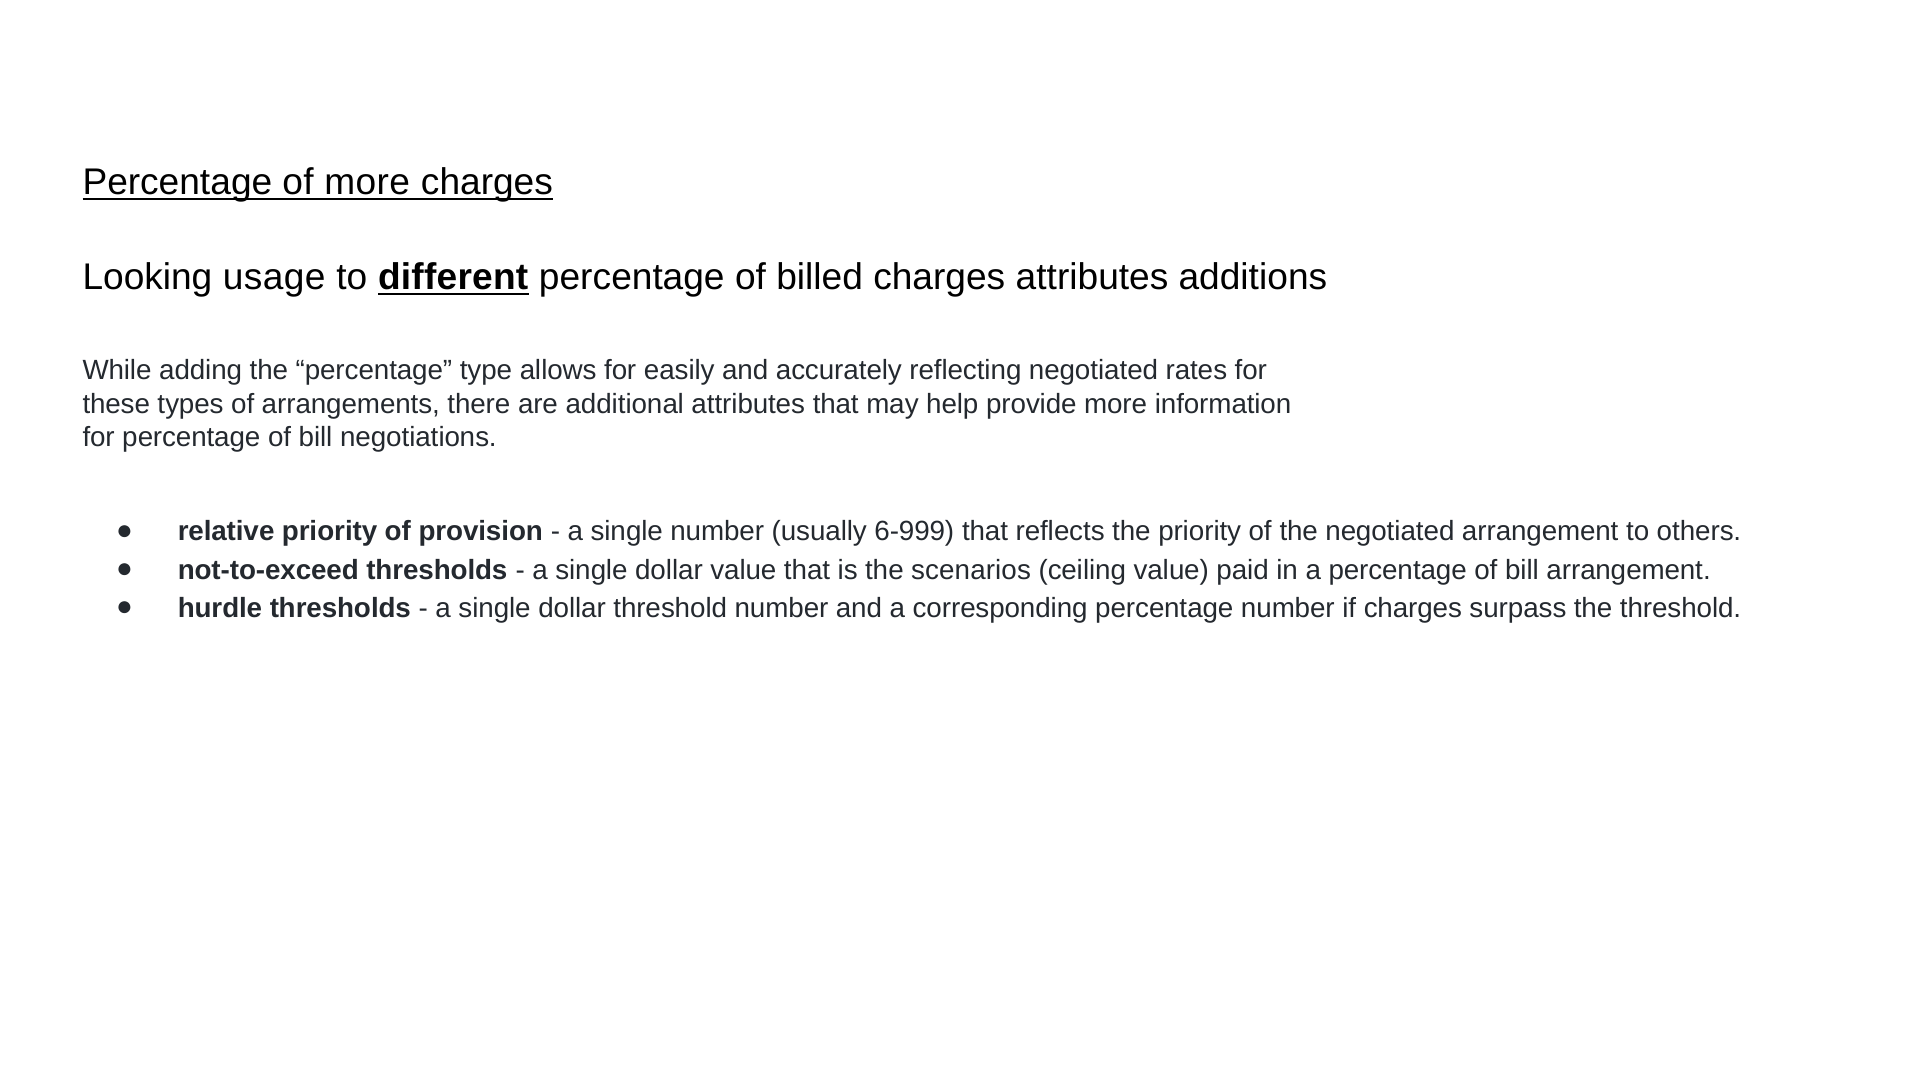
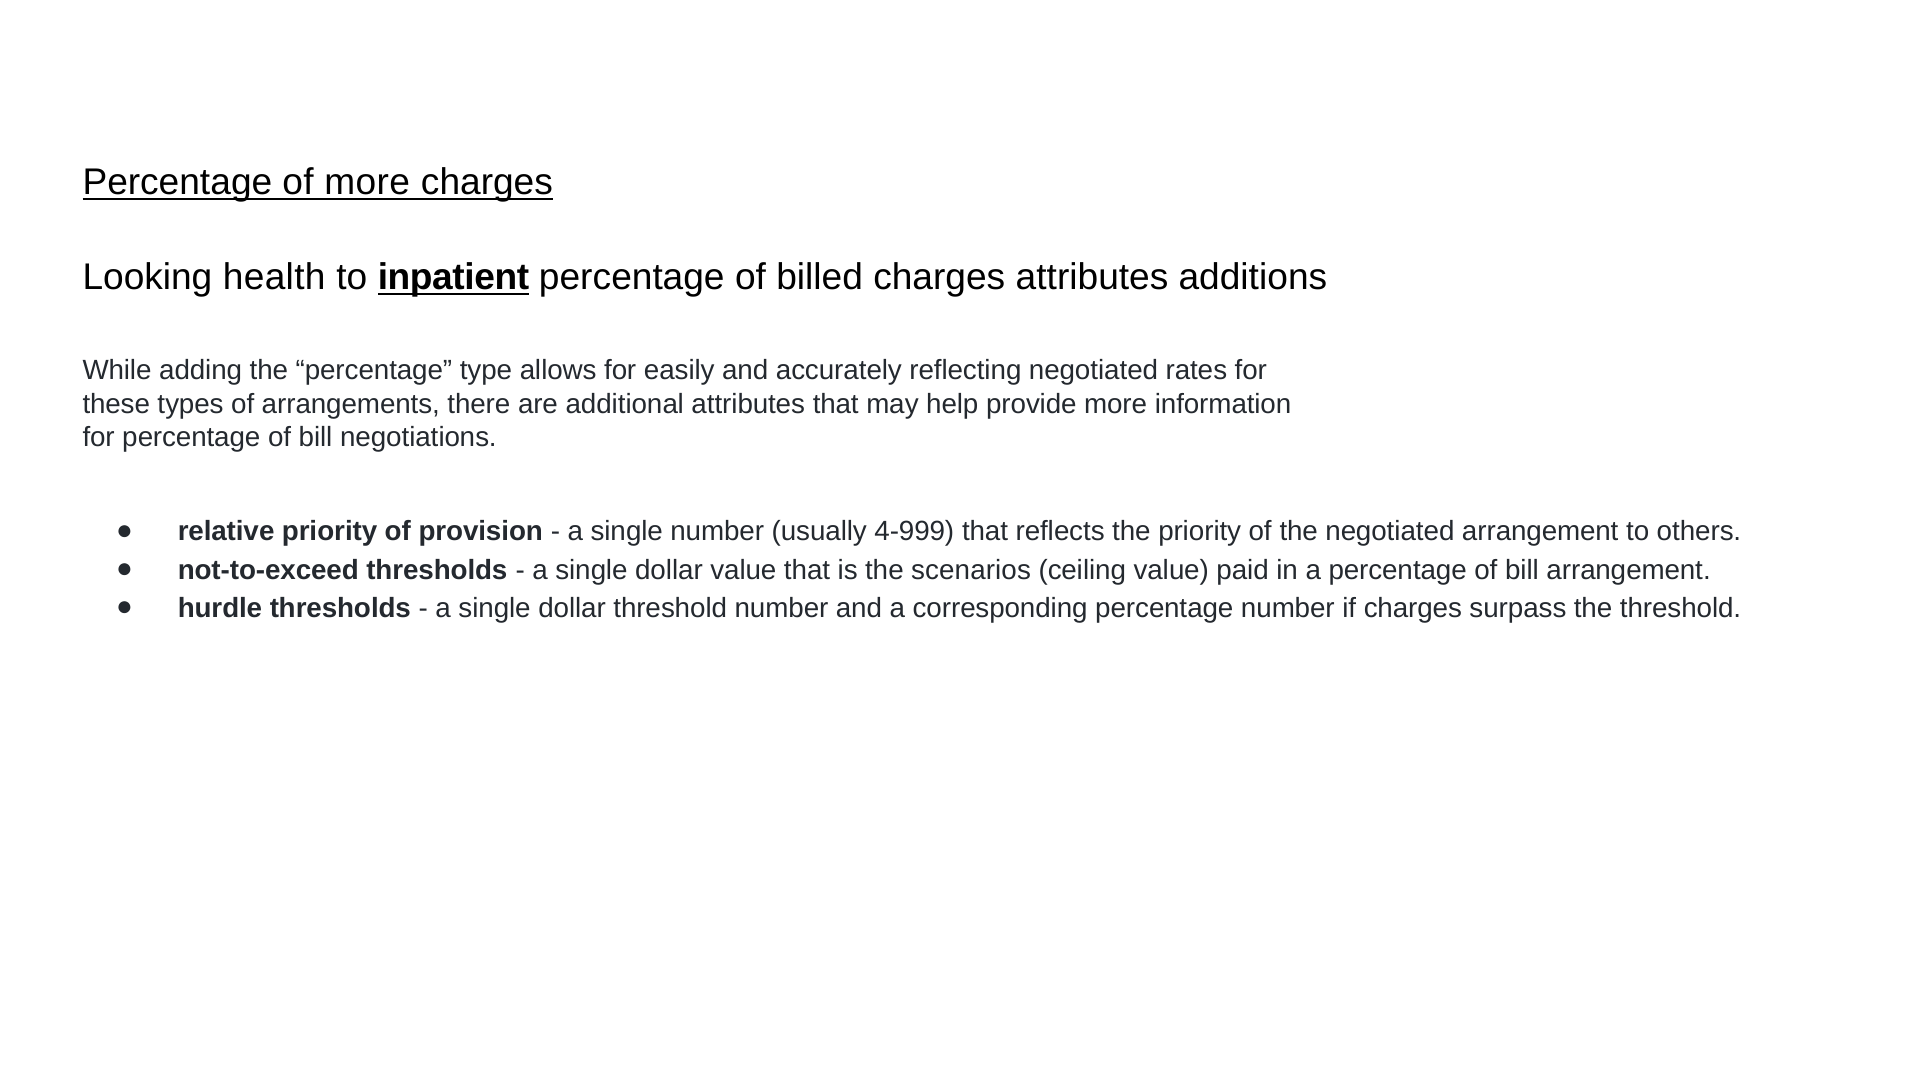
usage: usage -> health
different: different -> inpatient
6-999: 6-999 -> 4-999
